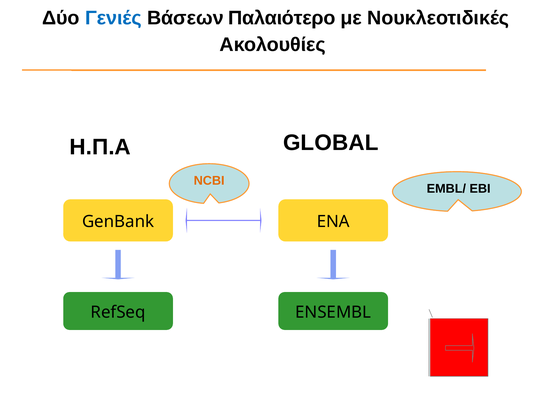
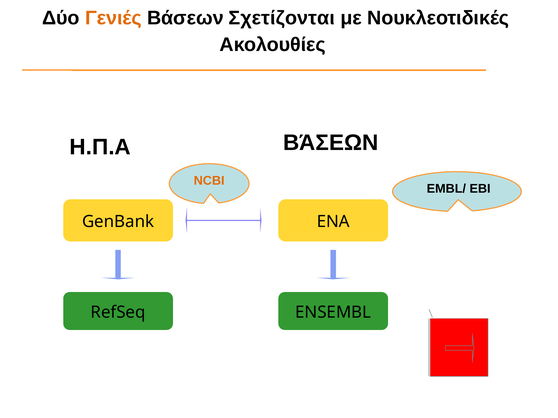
Γενιές colour: blue -> orange
Παλαιότερο: Παλαιότερο -> Σχετίζονται
GLOBAL at (331, 143): GLOBAL -> ΒΆΣΕΩΝ
